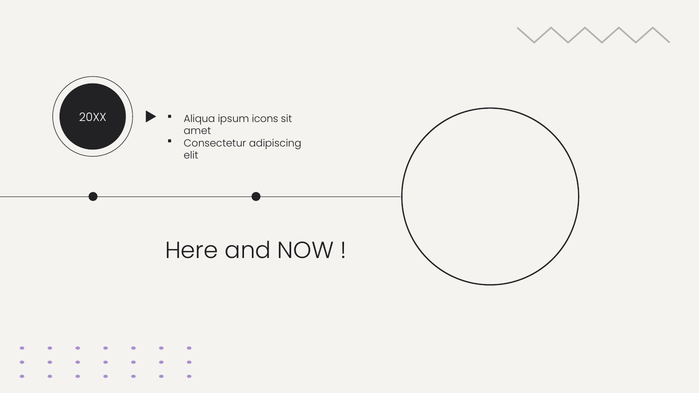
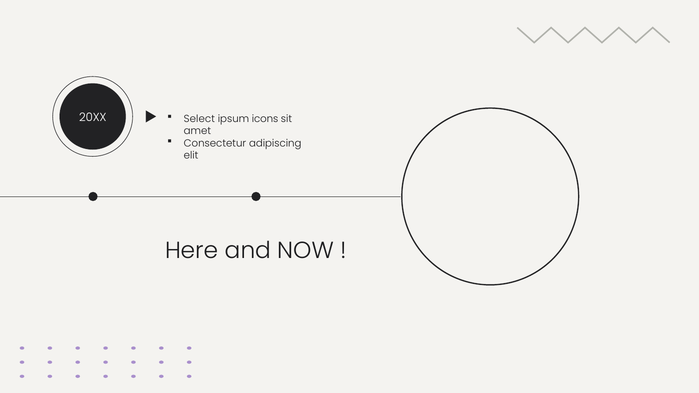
Aliqua: Aliqua -> Select
